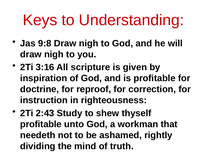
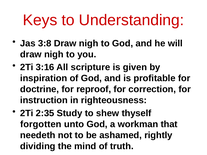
9:8: 9:8 -> 3:8
2:43: 2:43 -> 2:35
profitable at (41, 124): profitable -> forgotten
